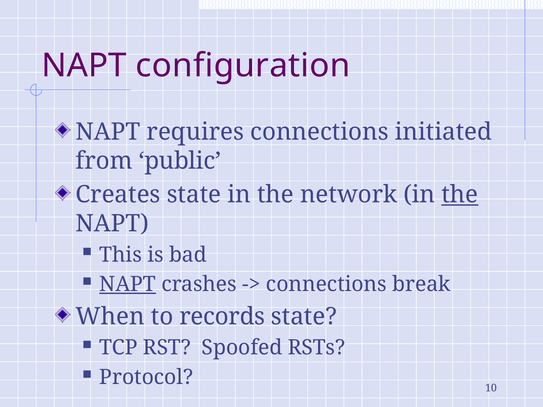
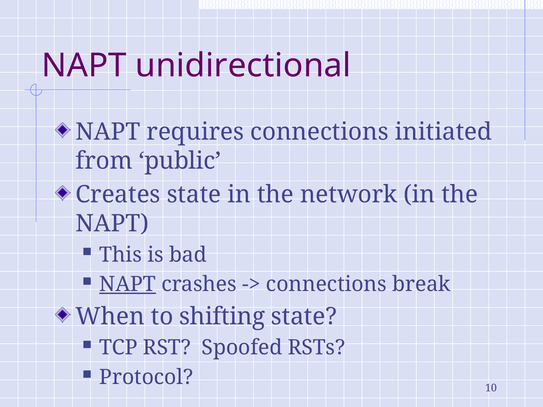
configuration: configuration -> unidirectional
the at (460, 195) underline: present -> none
records: records -> shifting
